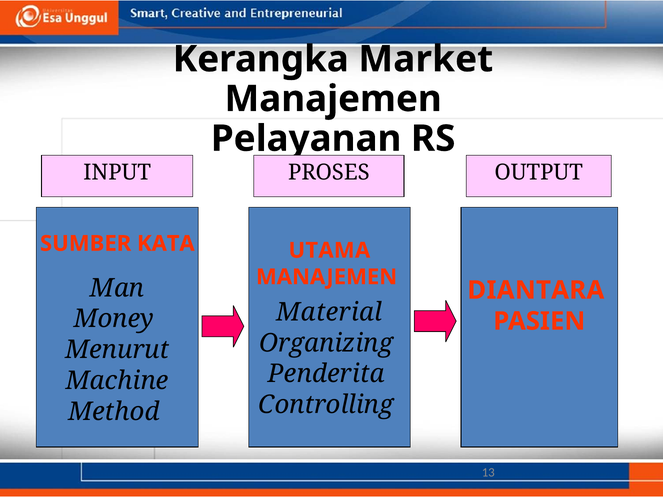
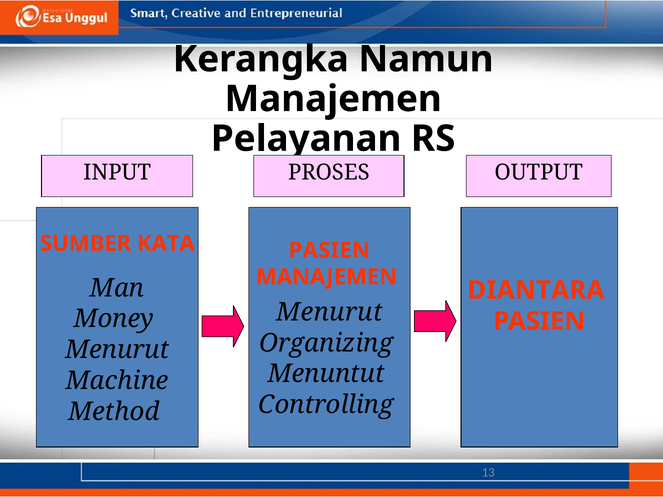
Market: Market -> Namun
UTAMA at (329, 251): UTAMA -> PASIEN
Material at (329, 312): Material -> Menurut
Penderita: Penderita -> Menuntut
